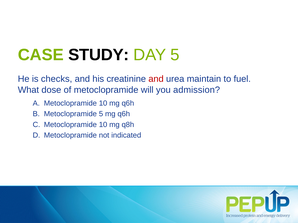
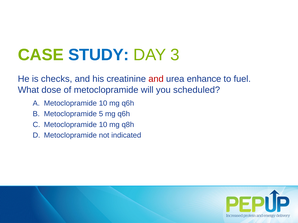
STUDY colour: black -> blue
DAY 5: 5 -> 3
maintain: maintain -> enhance
admission: admission -> scheduled
